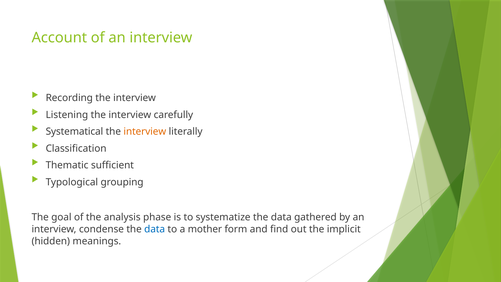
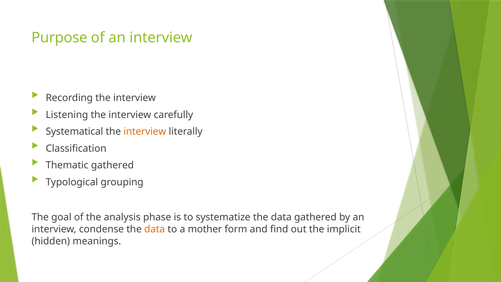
Account: Account -> Purpose
Thematic sufficient: sufficient -> gathered
data at (155, 229) colour: blue -> orange
